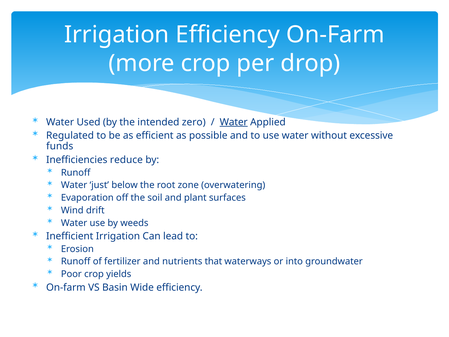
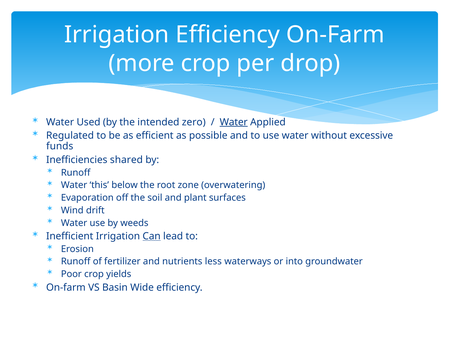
reduce: reduce -> shared
just: just -> this
Can underline: none -> present
that: that -> less
